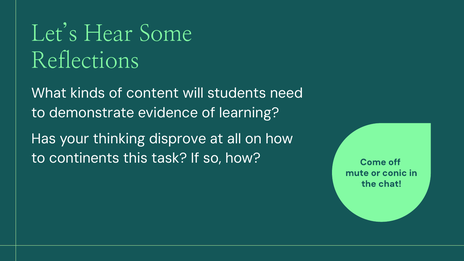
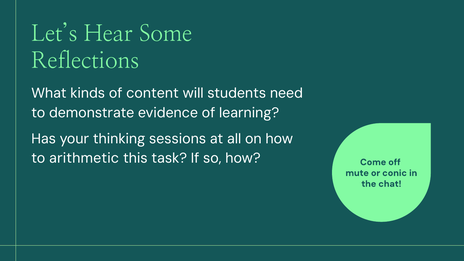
disprove: disprove -> sessions
continents: continents -> arithmetic
